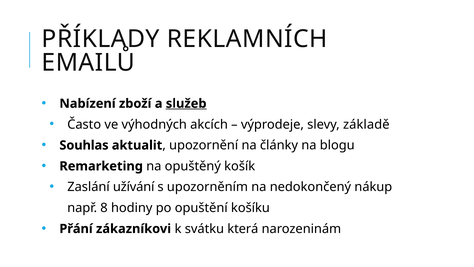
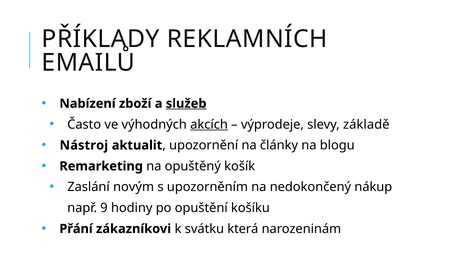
akcích underline: none -> present
Souhlas: Souhlas -> Nástroj
užívání: užívání -> novým
8: 8 -> 9
